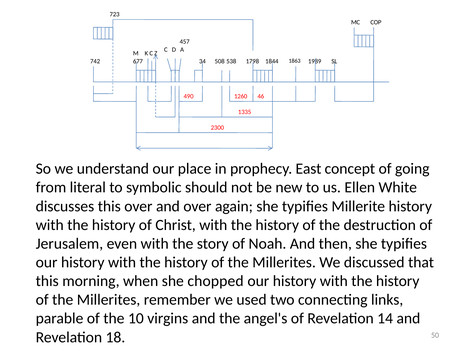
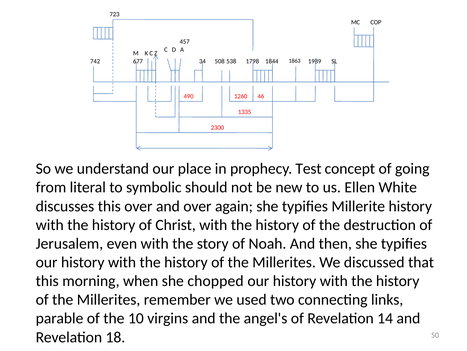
East: East -> Test
